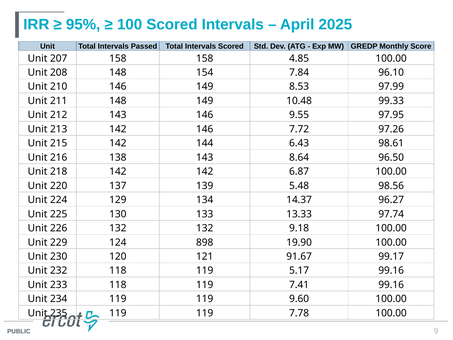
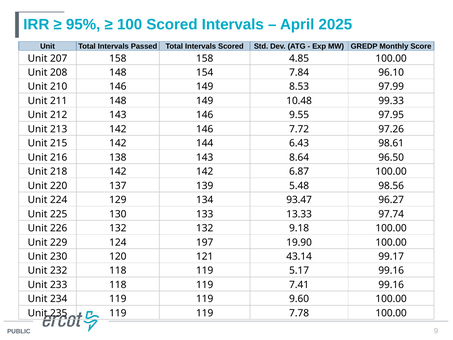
14.37: 14.37 -> 93.47
898: 898 -> 197
91.67: 91.67 -> 43.14
